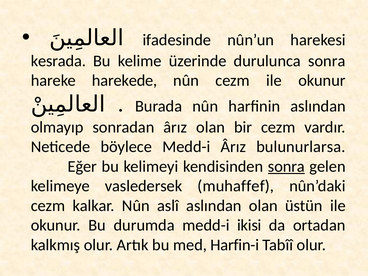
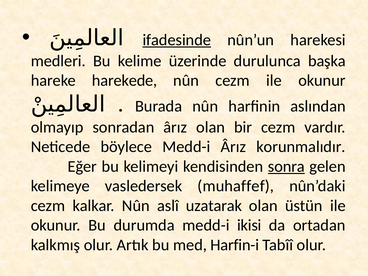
ifadesinde underline: none -> present
kesrada: kesrada -> medleri
durulunca sonra: sonra -> başka
bulunurlarsa: bulunurlarsa -> korunmalıdır
aslî aslından: aslından -> uzatarak
